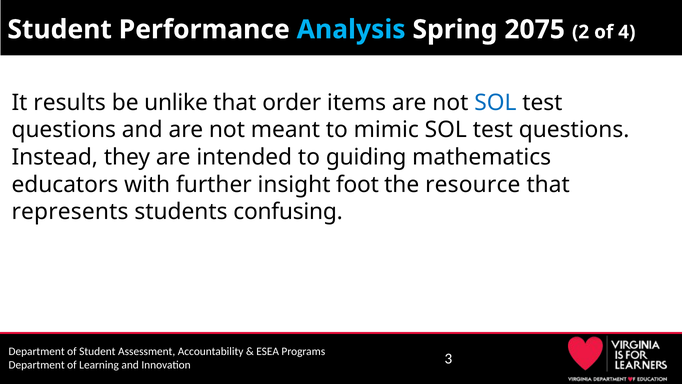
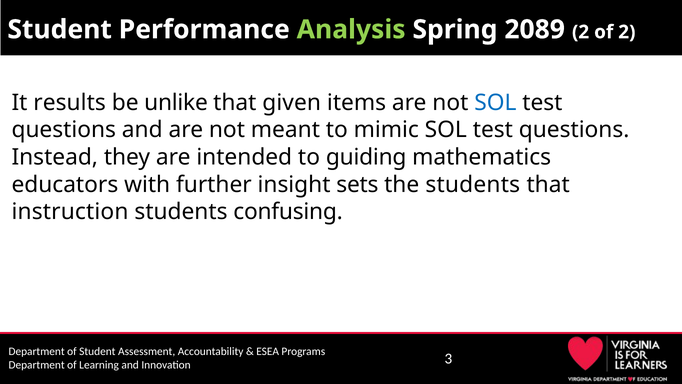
Analysis colour: light blue -> light green
2075: 2075 -> 2089
of 4: 4 -> 2
order: order -> given
foot: foot -> sets
the resource: resource -> students
represents: represents -> instruction
